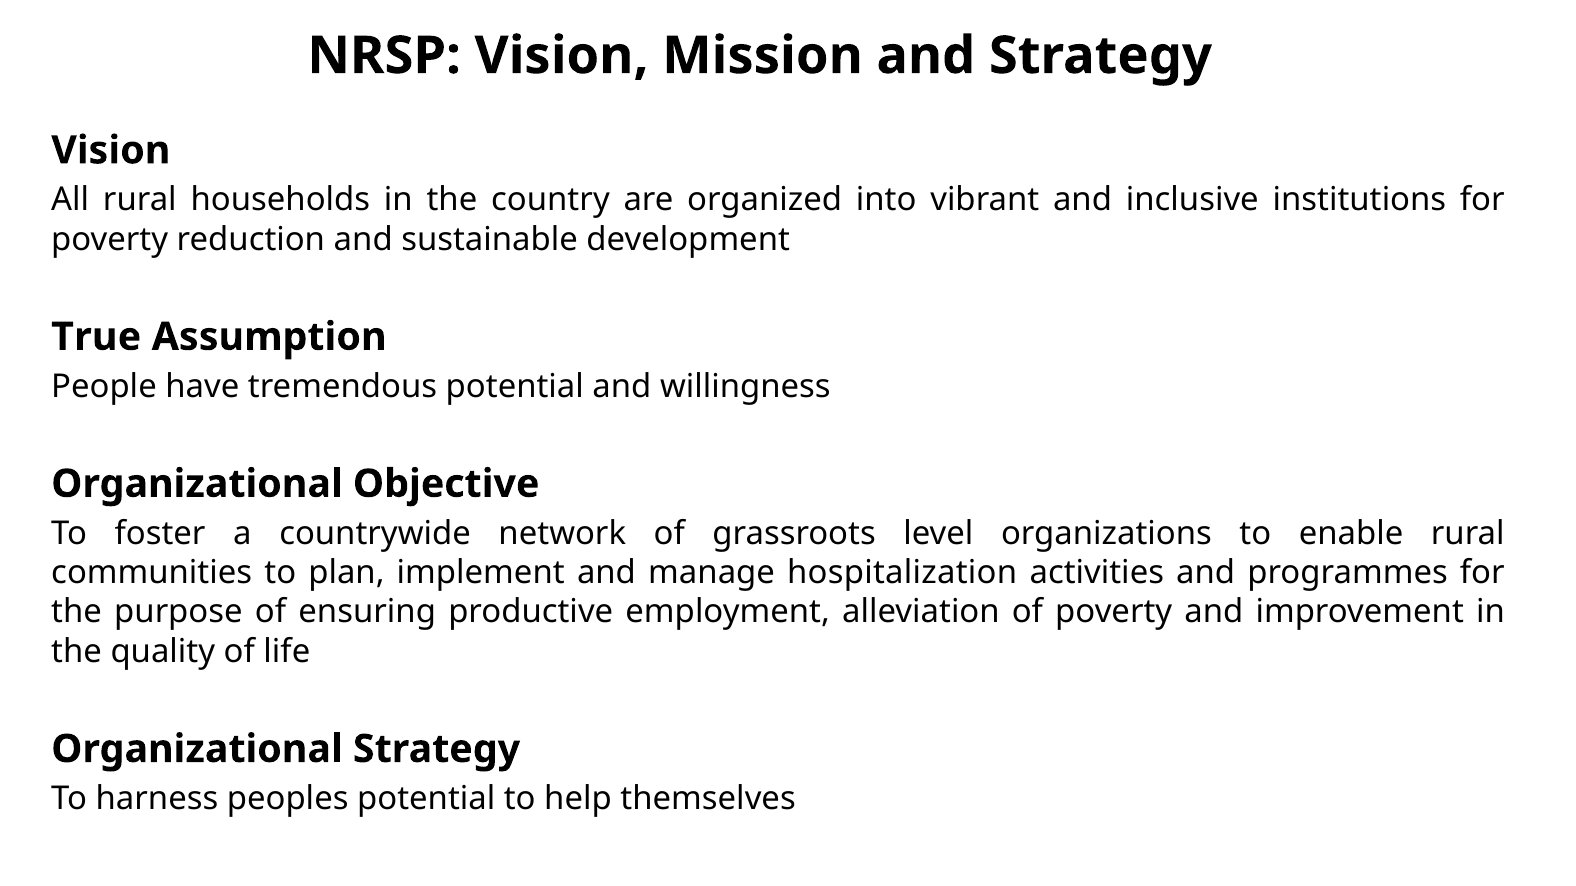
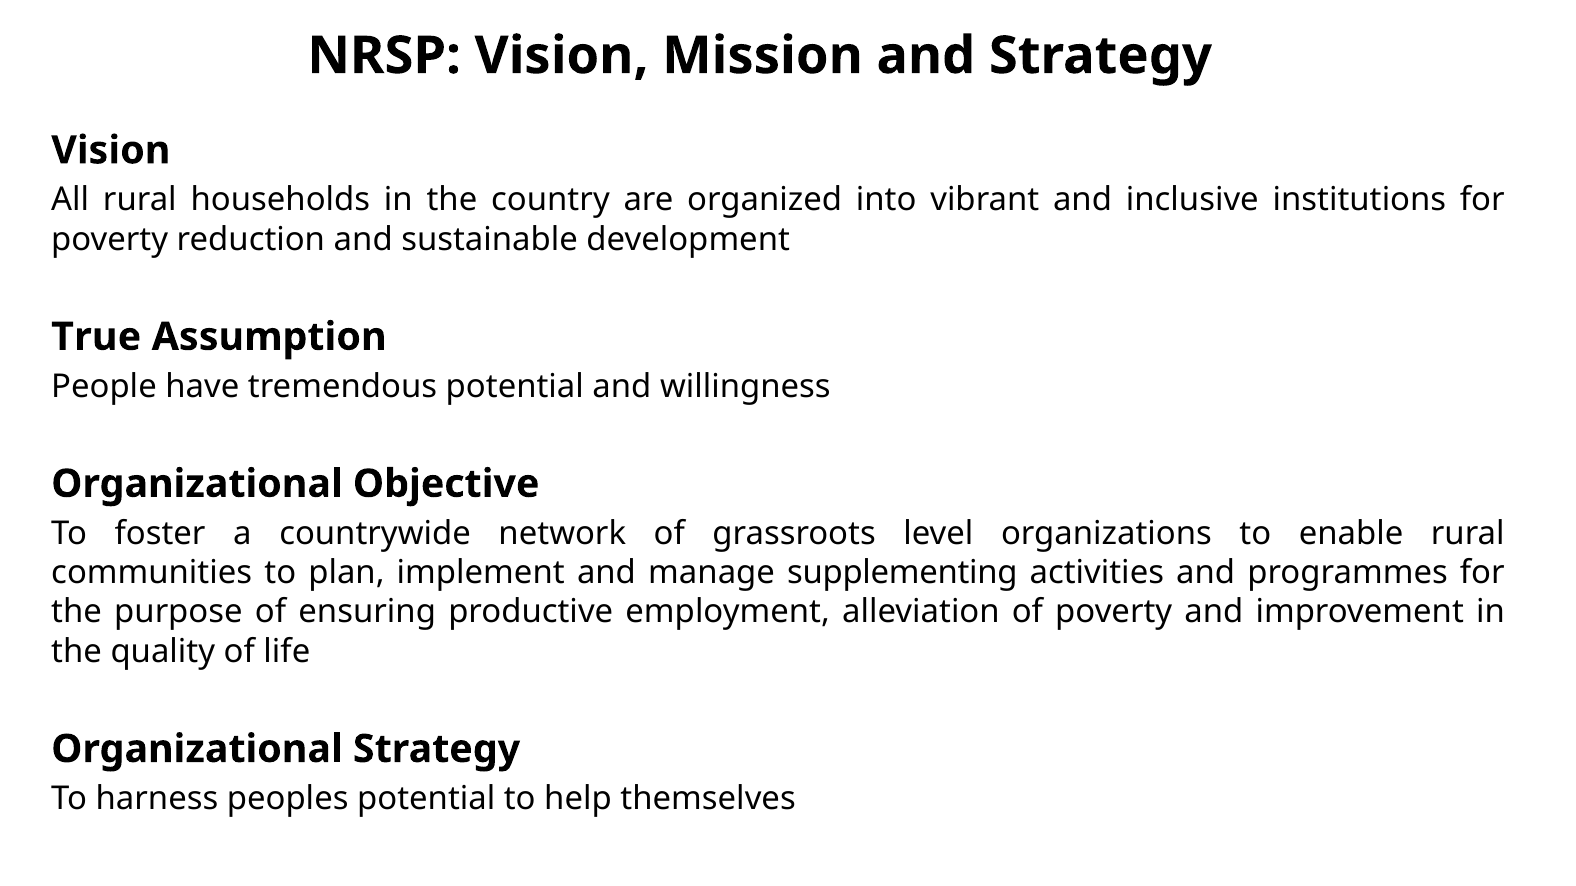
hospitalization: hospitalization -> supplementing
